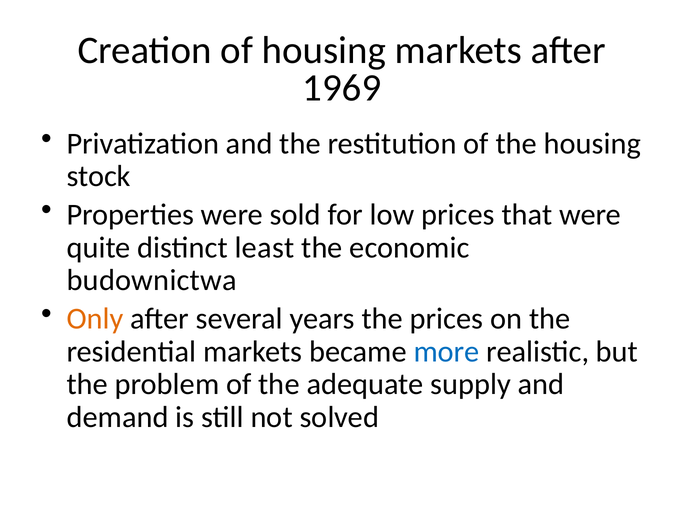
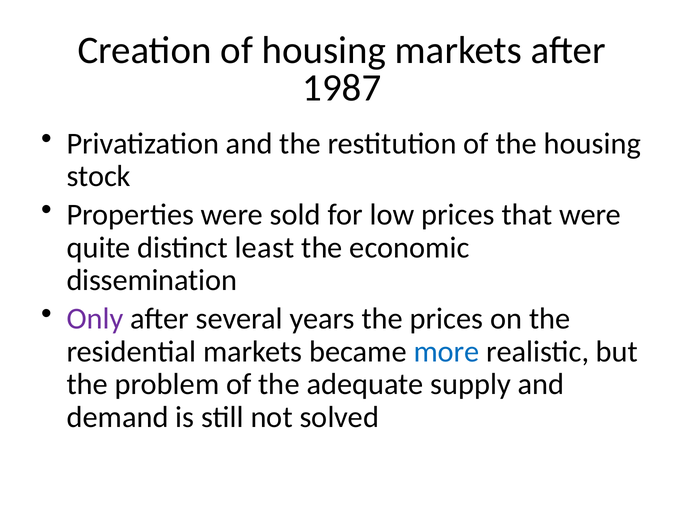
1969: 1969 -> 1987
budownictwa: budownictwa -> dissemination
Only colour: orange -> purple
